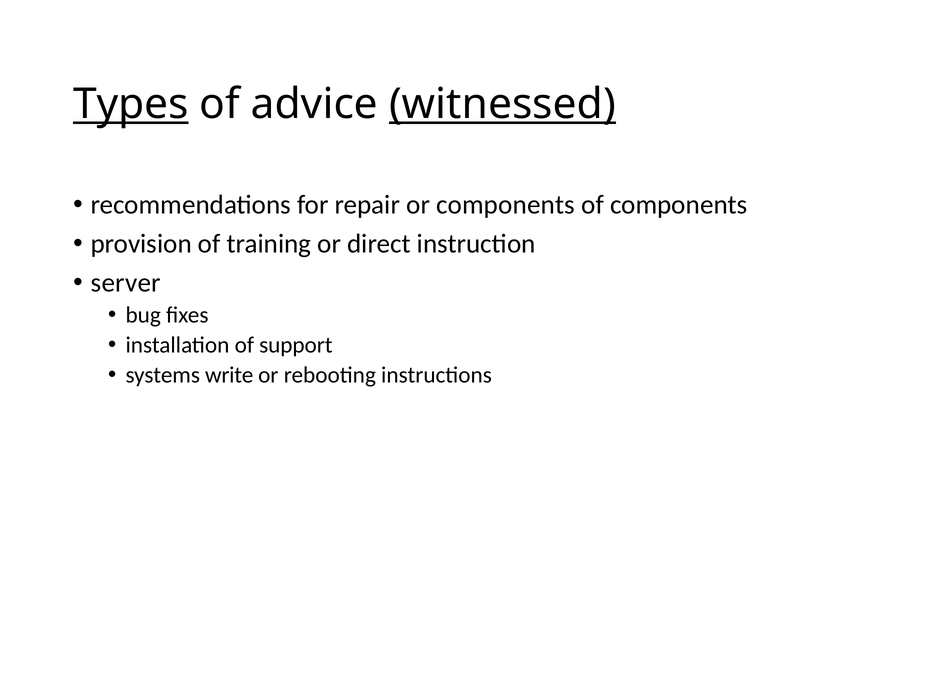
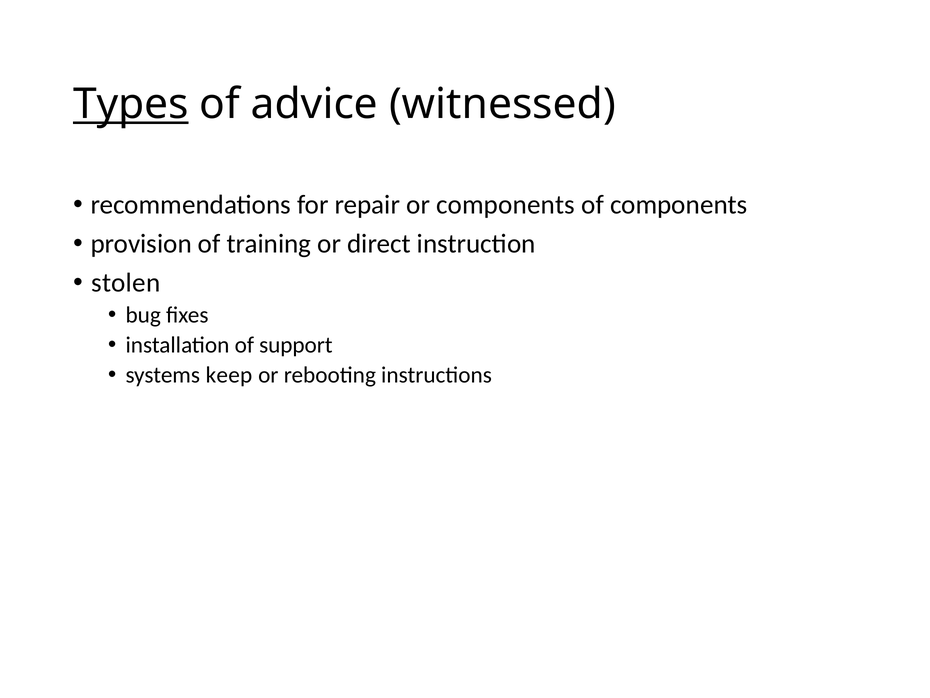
witnessed underline: present -> none
server: server -> stolen
write: write -> keep
